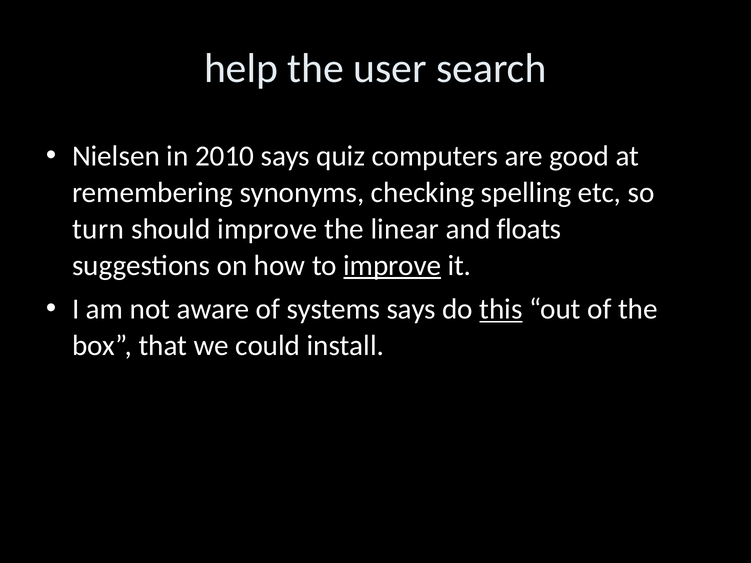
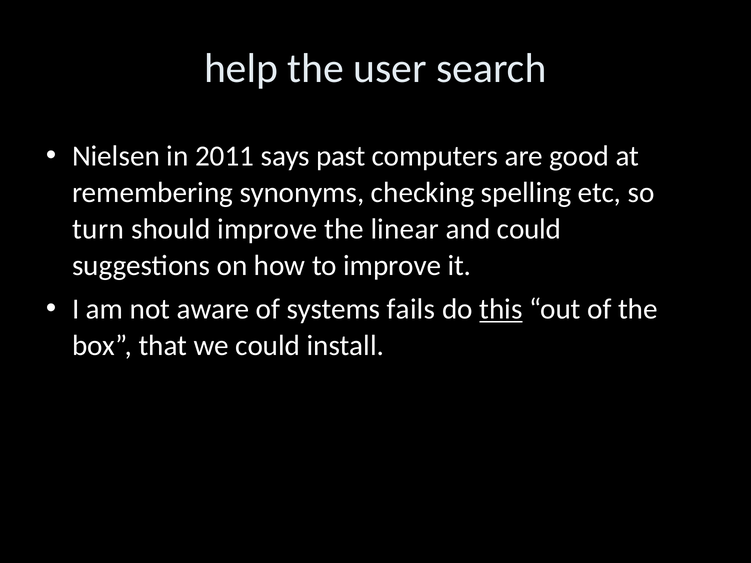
2010: 2010 -> 2011
quiz: quiz -> past
and floats: floats -> could
improve at (392, 266) underline: present -> none
systems says: says -> fails
